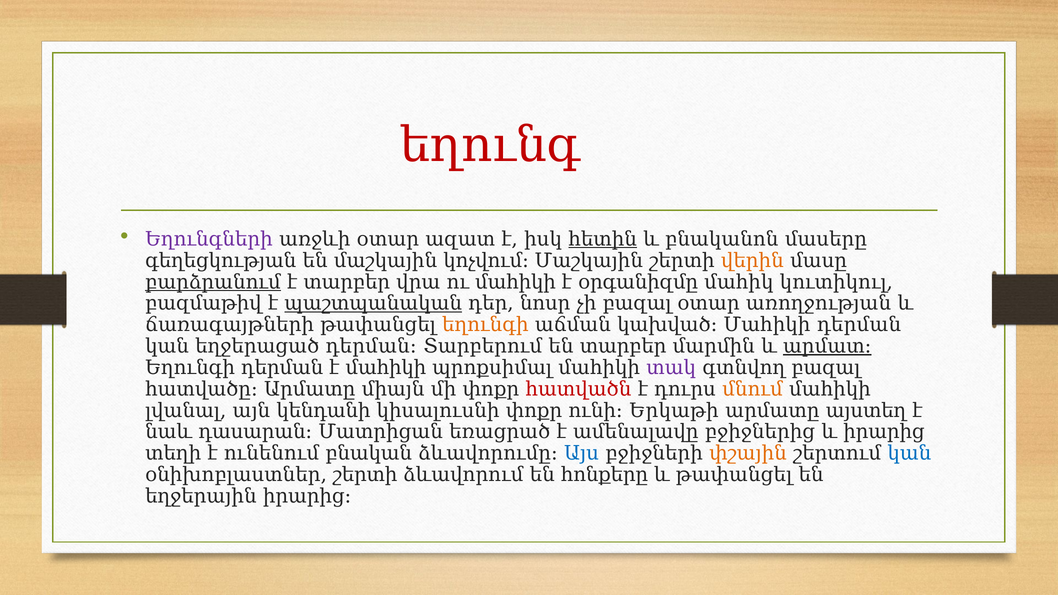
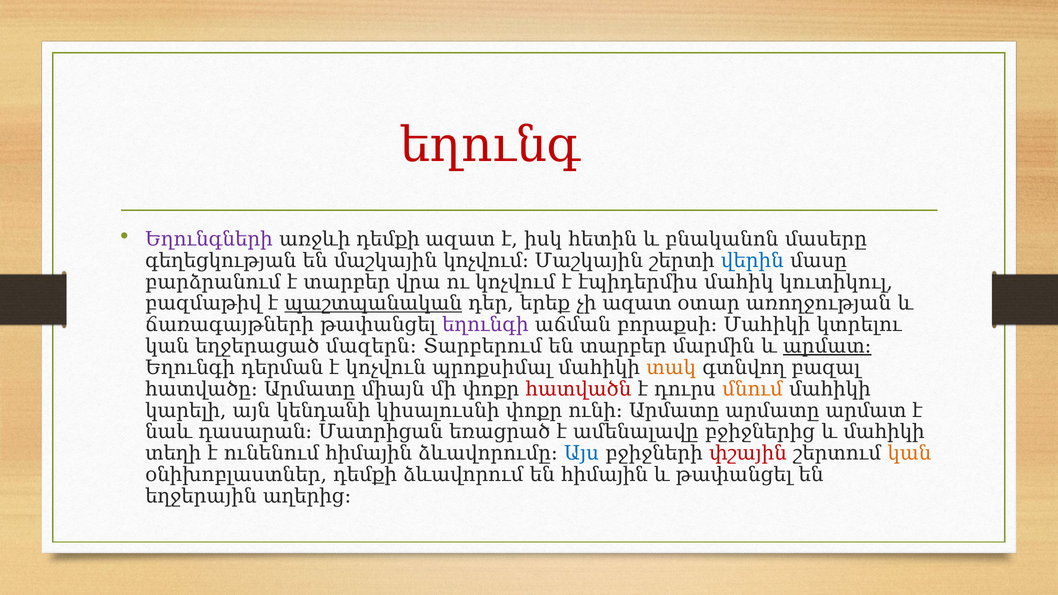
առջևի օտար: օտար -> դեմքի
հետին underline: present -> none
վերին colour: orange -> blue
բարձրանում underline: present -> none
ու մահիկի: մահիկի -> կոչվում
օրգանիզմը: օրգանիզմը -> էպիդերմիս
նոսր: նոսր -> երեք
չի բազալ: բազալ -> ազատ
եղունգի at (485, 325) colour: orange -> purple
կախված։: կախված։ -> բորաքսի։
Մահիկի դերման: դերման -> կտրելու
դերման։: դերման։ -> մազերն։
է մահիկի: մահիկի -> կոչվուն
տակ colour: purple -> orange
լվանալ: լվանալ -> կարելի
ունի։ Երկաթի: Երկաթի -> Արմատը
այստեղ: այստեղ -> արմատ
և իրարից: իրարից -> մահիկի
ունենում բնական: բնական -> հիմային
փշային colour: orange -> red
կան at (909, 453) colour: blue -> orange
օնիխոբլաստներ շերտի: շերտի -> դեմքի
են հոնքերը: հոնքերը -> հիմային
իրարից։: իրարից։ -> աղերից։
